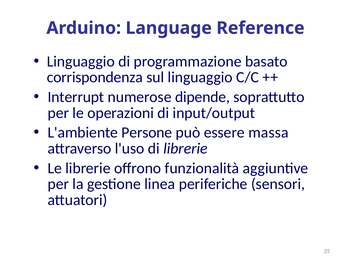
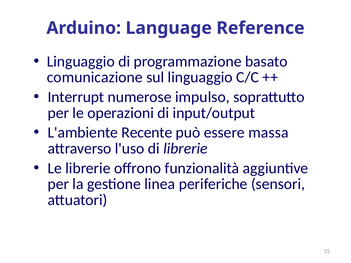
corrispondenza: corrispondenza -> comunicazione
dipende: dipende -> impulso
Persone: Persone -> Recente
